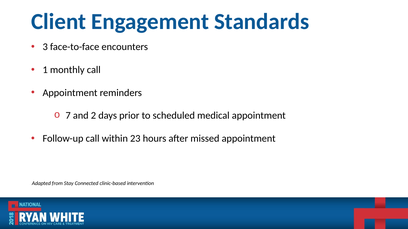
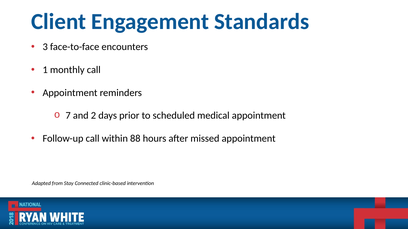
23: 23 -> 88
